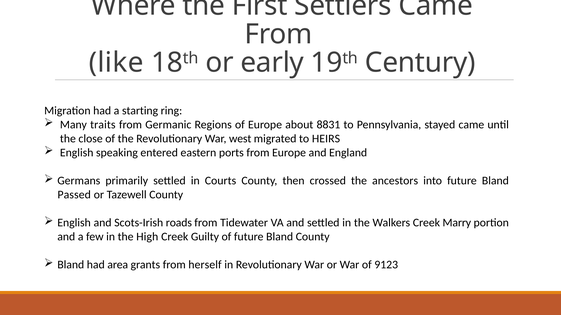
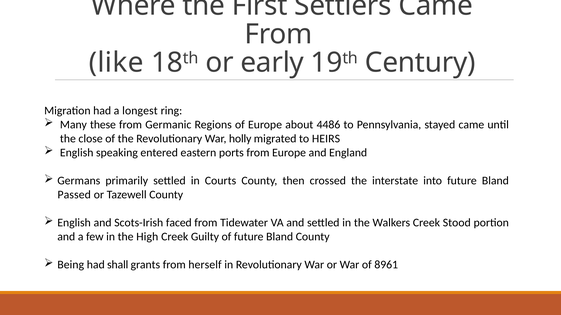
starting: starting -> longest
traits: traits -> these
8831: 8831 -> 4486
west: west -> holly
ancestors: ancestors -> interstate
roads: roads -> faced
Marry: Marry -> Stood
Bland at (71, 265): Bland -> Being
area: area -> shall
9123: 9123 -> 8961
